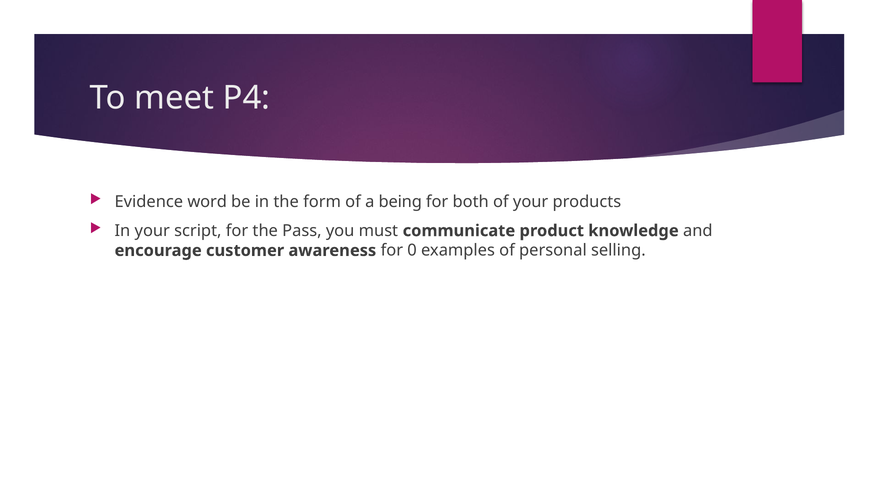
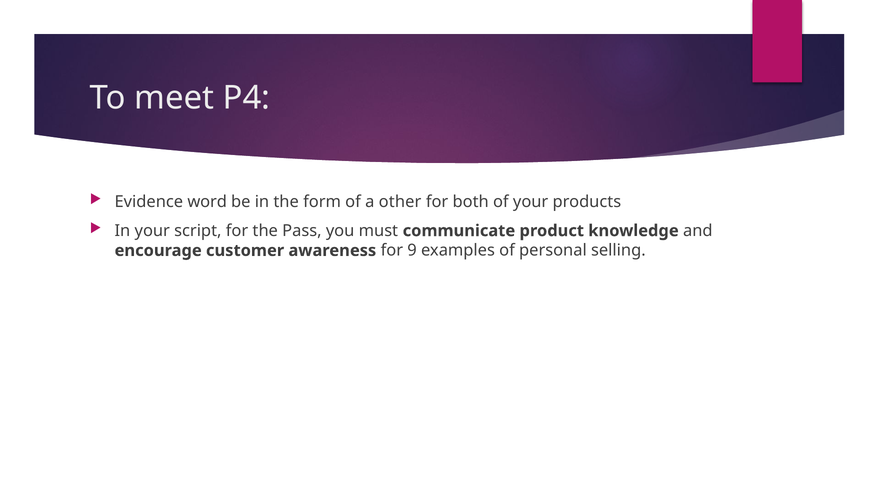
being: being -> other
0: 0 -> 9
